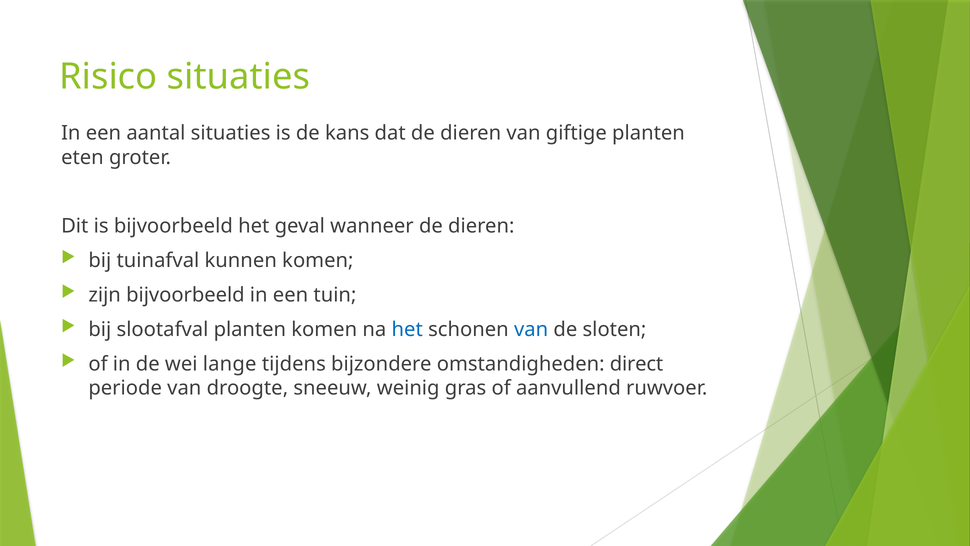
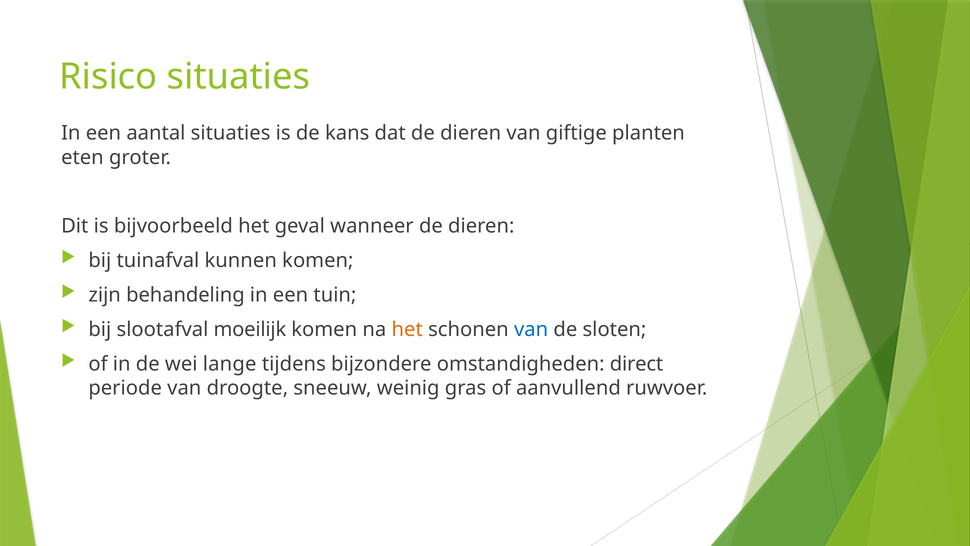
zijn bijvoorbeeld: bijvoorbeeld -> behandeling
slootafval planten: planten -> moeilijk
het at (407, 329) colour: blue -> orange
